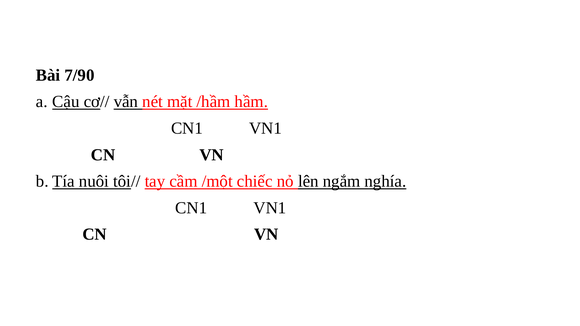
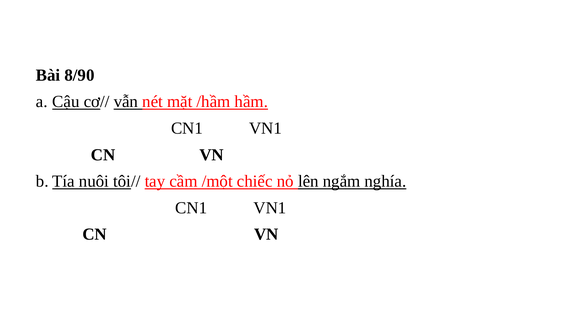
7/90: 7/90 -> 8/90
